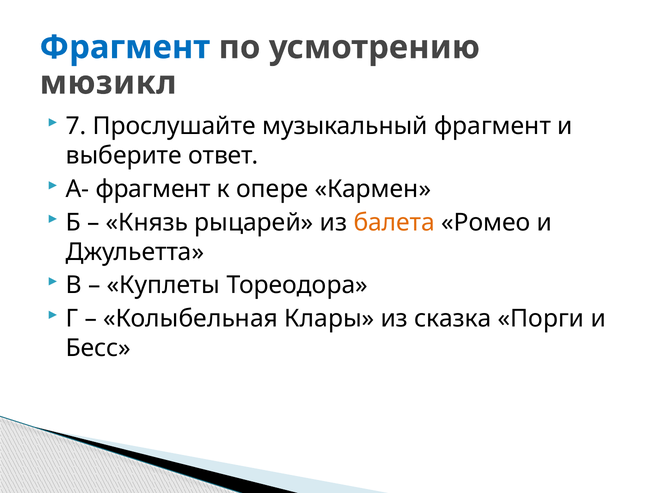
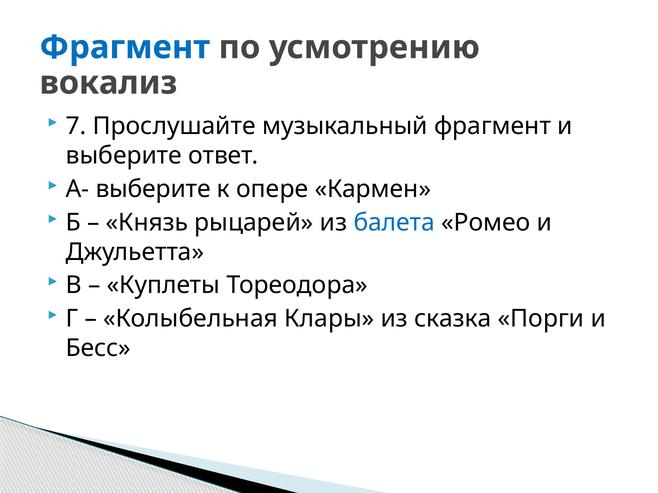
мюзикл: мюзикл -> вокализ
А- фрагмент: фрагмент -> выберите
балета colour: orange -> blue
